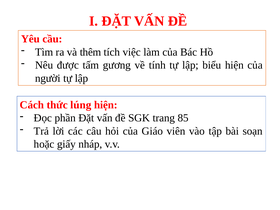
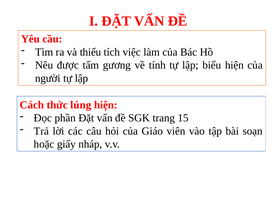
thêm: thêm -> thiếu
85: 85 -> 15
